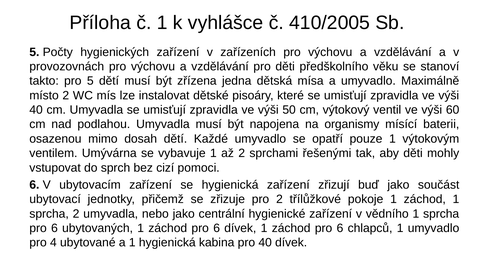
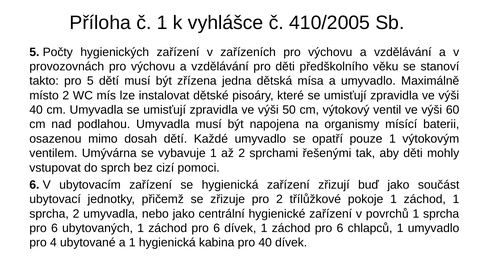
vědního: vědního -> povrchů
